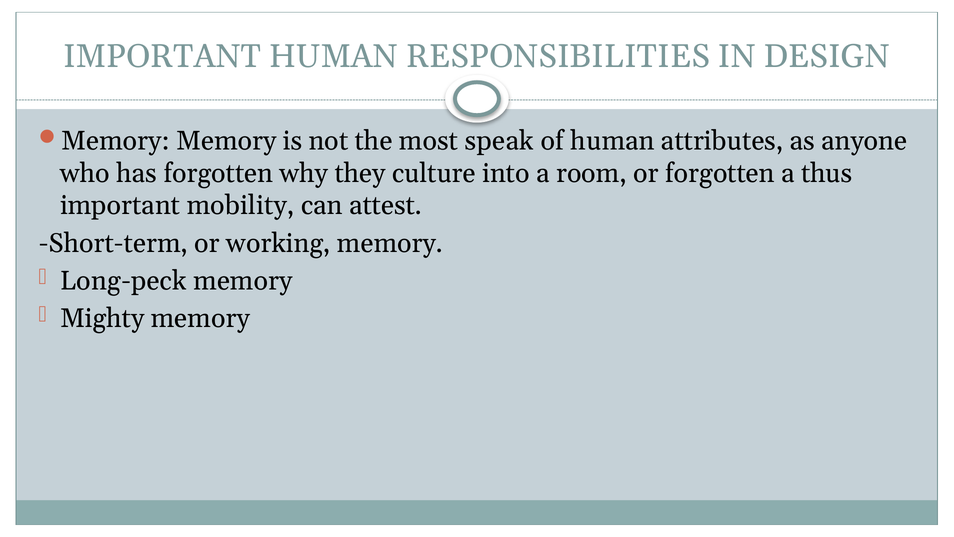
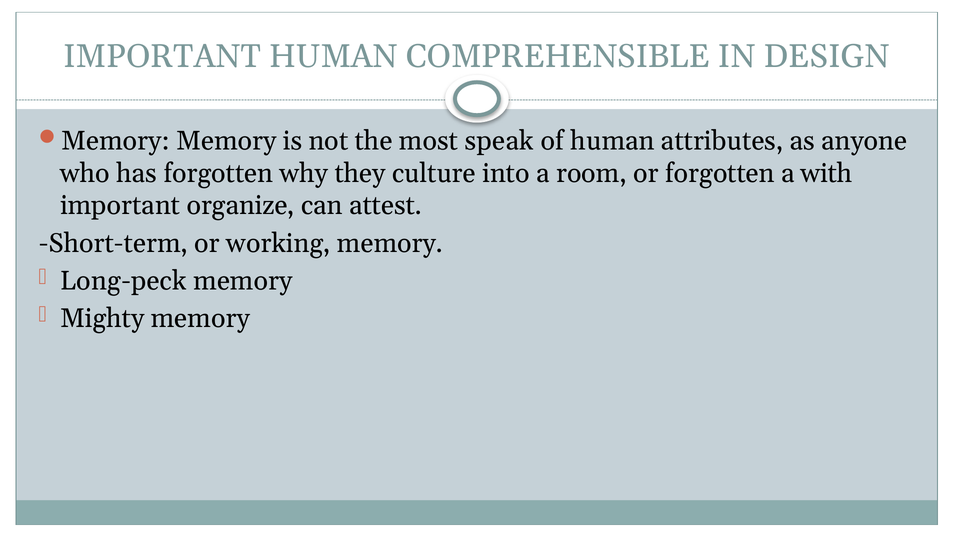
RESPONSIBILITIES: RESPONSIBILITIES -> COMPREHENSIBLE
thus: thus -> with
mobility: mobility -> organize
